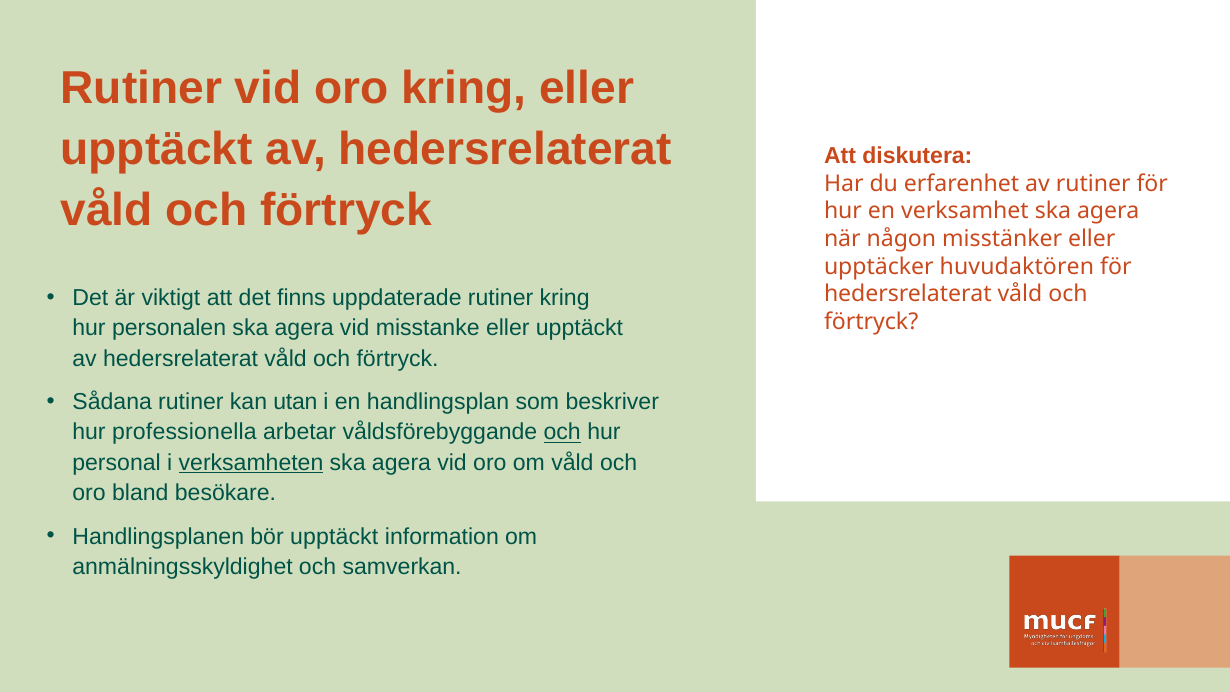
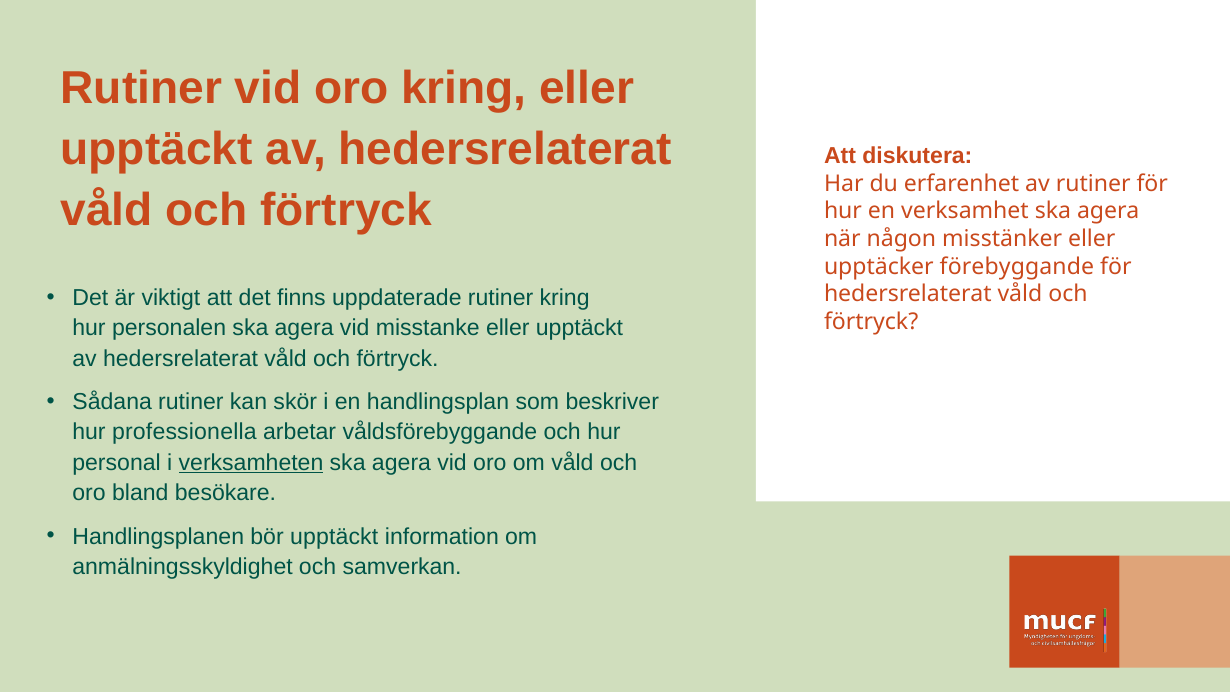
huvudaktören: huvudaktören -> förebyggande
utan: utan -> skör
och at (562, 432) underline: present -> none
